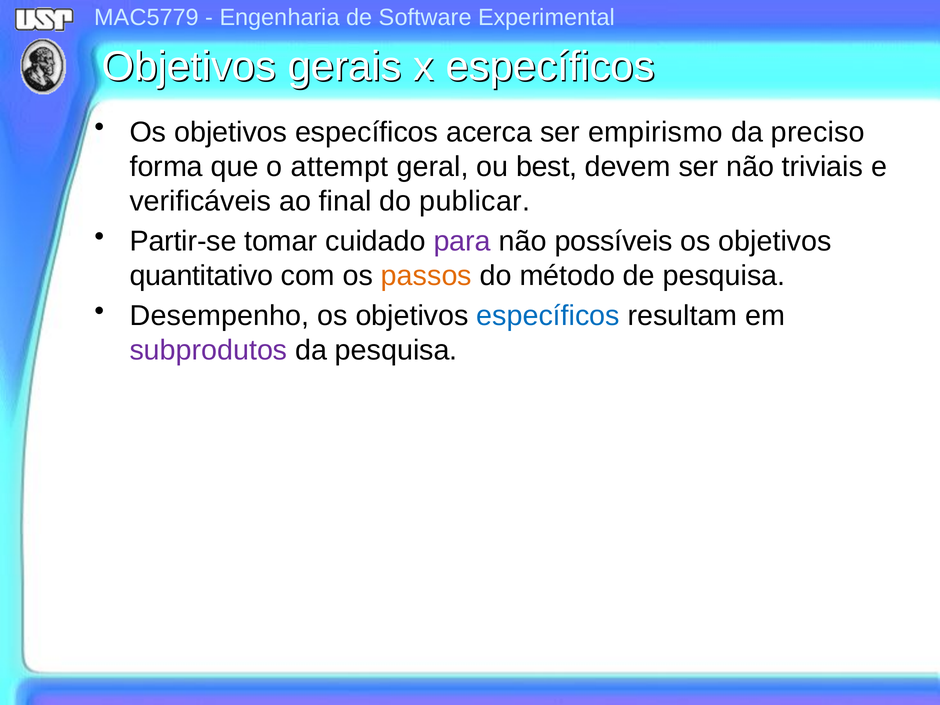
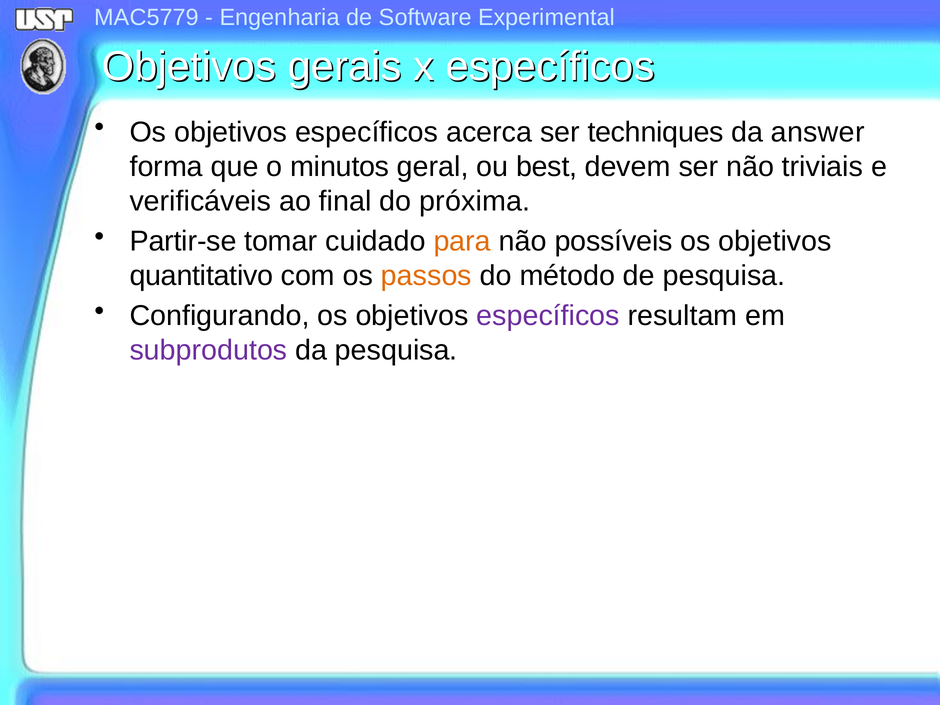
empirismo: empirismo -> techniques
preciso: preciso -> answer
attempt: attempt -> minutos
publicar: publicar -> próxima
para colour: purple -> orange
Desempenho: Desempenho -> Configurando
específicos at (548, 316) colour: blue -> purple
